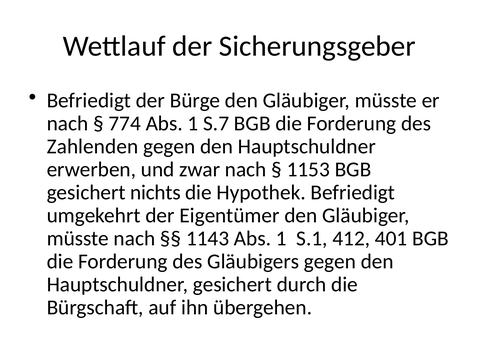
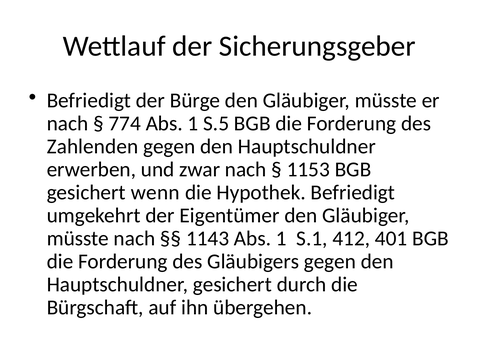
S.7: S.7 -> S.5
nichts: nichts -> wenn
